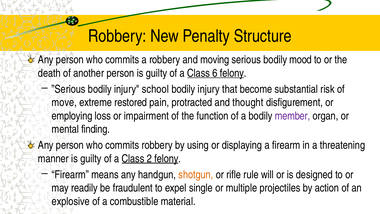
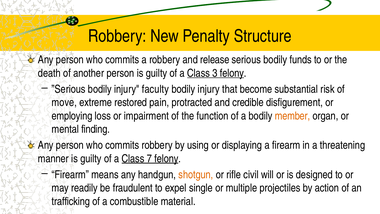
moving: moving -> release
mood: mood -> funds
6: 6 -> 3
school: school -> faculty
thought: thought -> credible
member colour: purple -> orange
2: 2 -> 7
rule: rule -> civil
explosive: explosive -> trafficking
